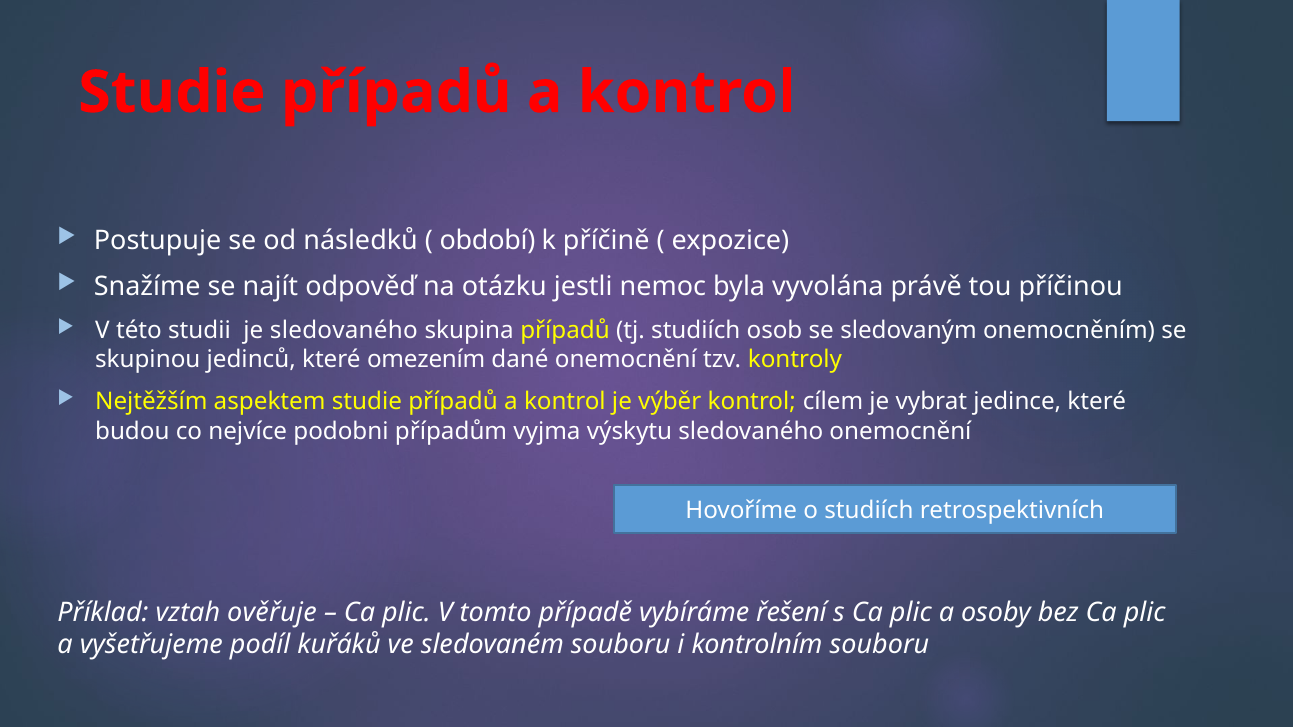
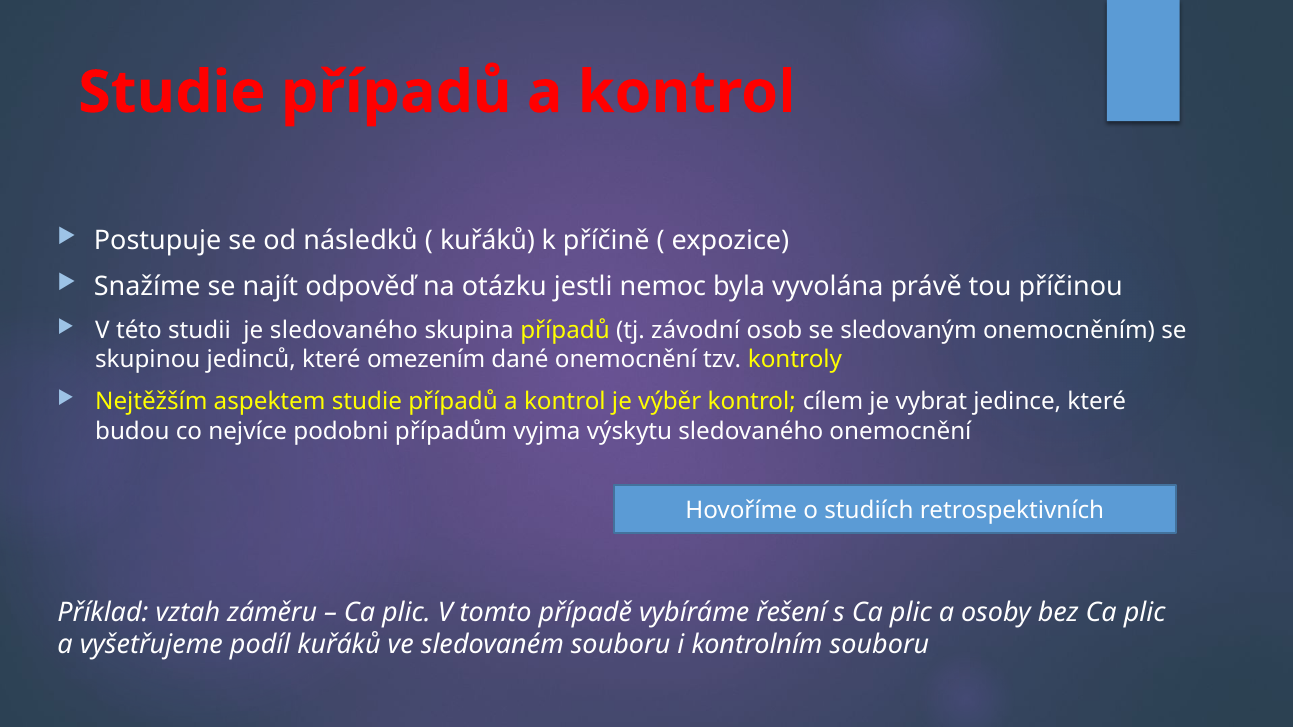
období at (487, 241): období -> kuřáků
tj studiích: studiích -> závodní
ověřuje: ověřuje -> záměru
